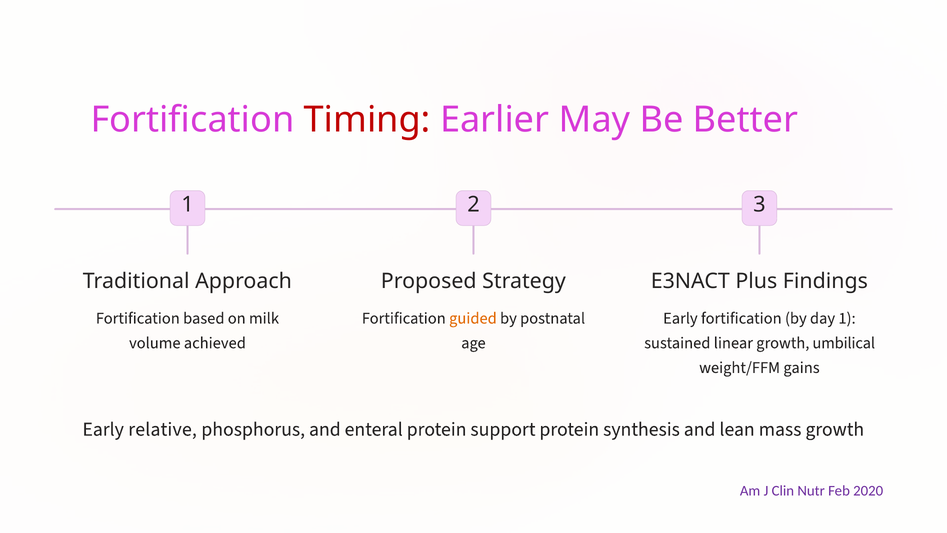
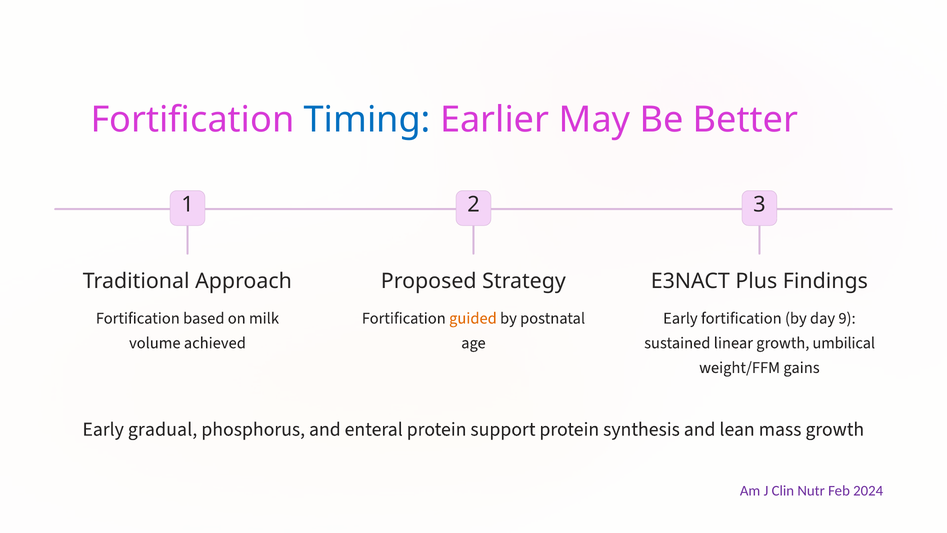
Timing colour: red -> blue
day 1: 1 -> 9
relative: relative -> gradual
2020: 2020 -> 2024
